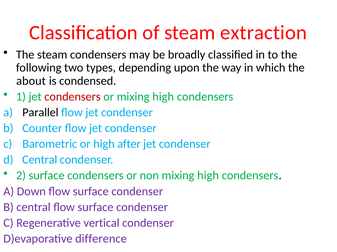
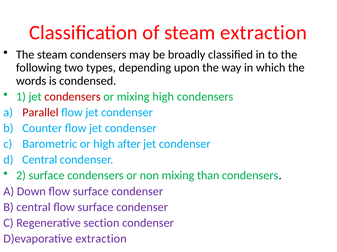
about: about -> words
Parallel colour: black -> red
non mixing high: high -> than
vertical: vertical -> section
D)evaporative difference: difference -> extraction
